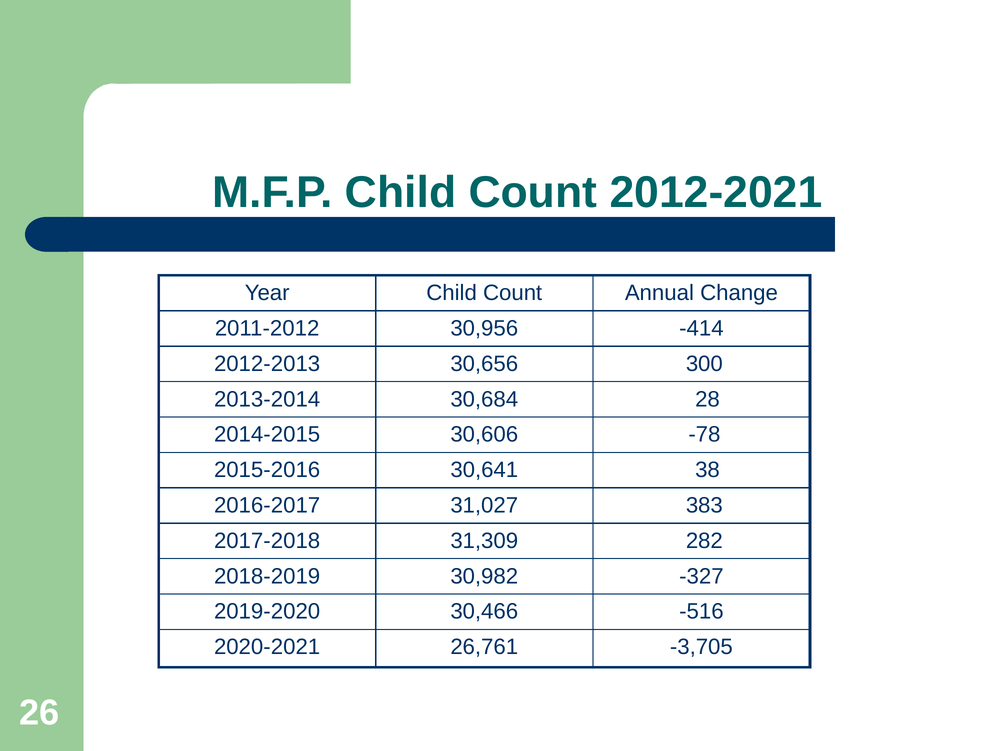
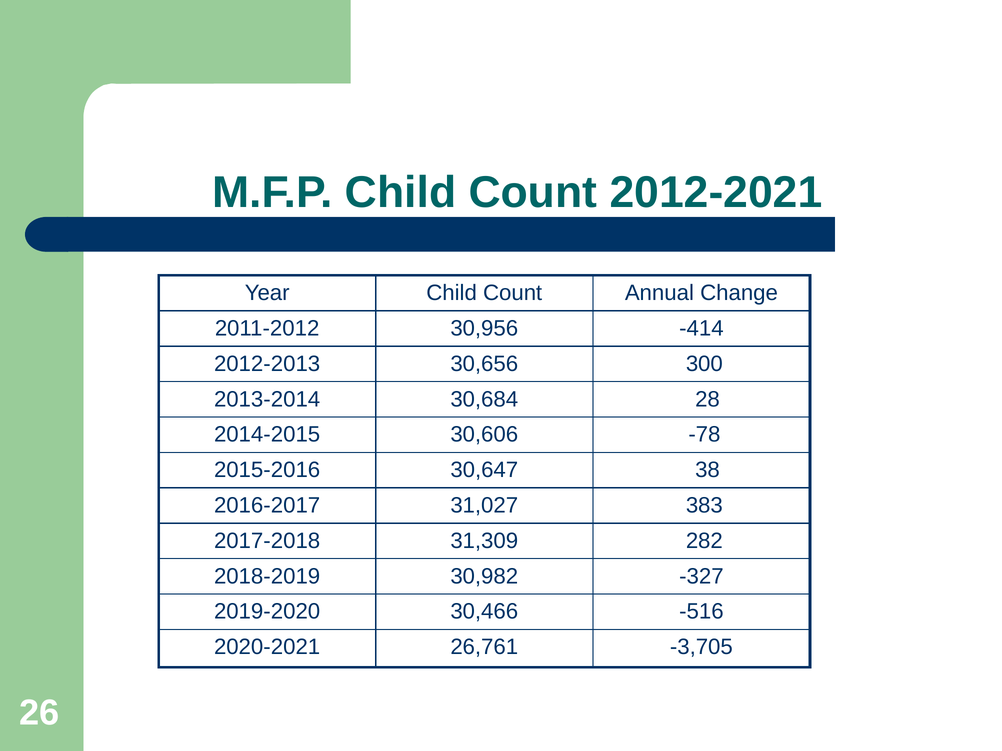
30,641: 30,641 -> 30,647
